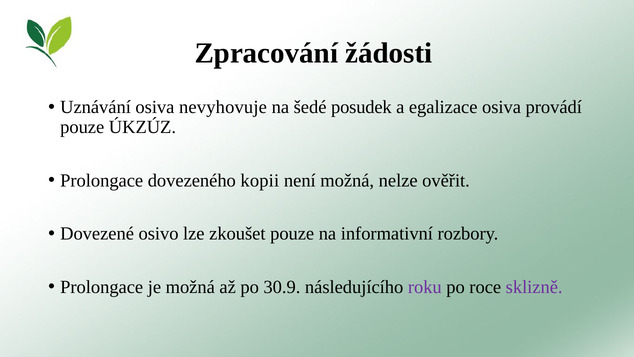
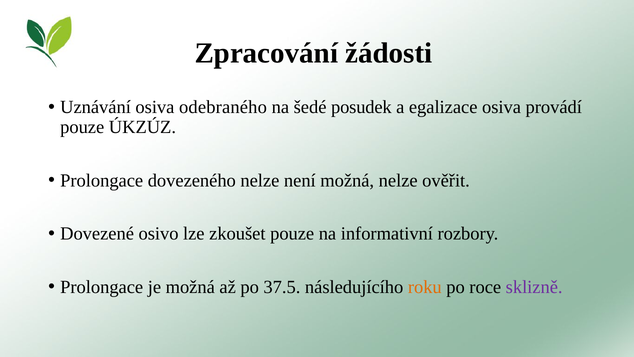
nevyhovuje: nevyhovuje -> odebraného
dovezeného kopii: kopii -> nelze
30.9: 30.9 -> 37.5
roku colour: purple -> orange
